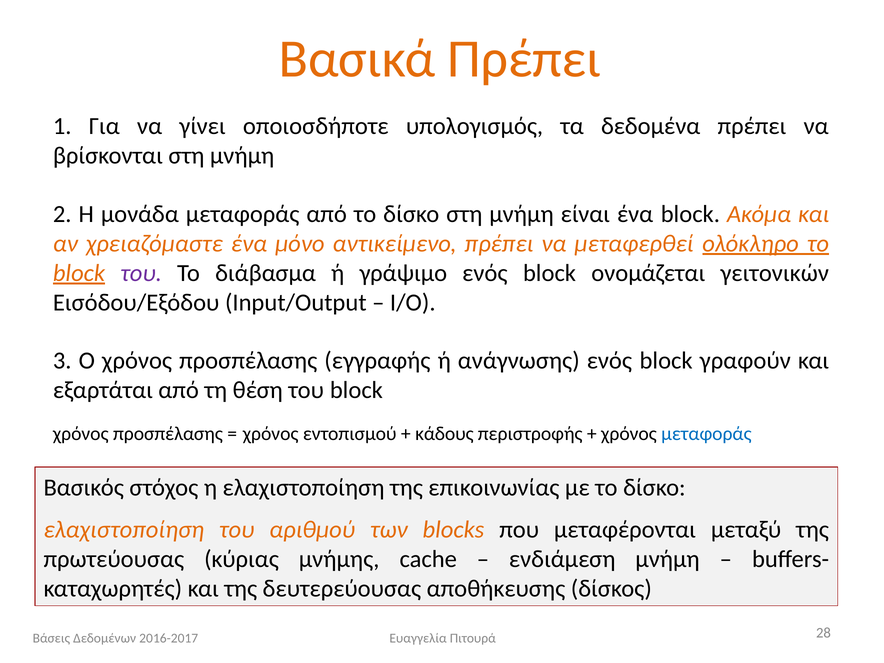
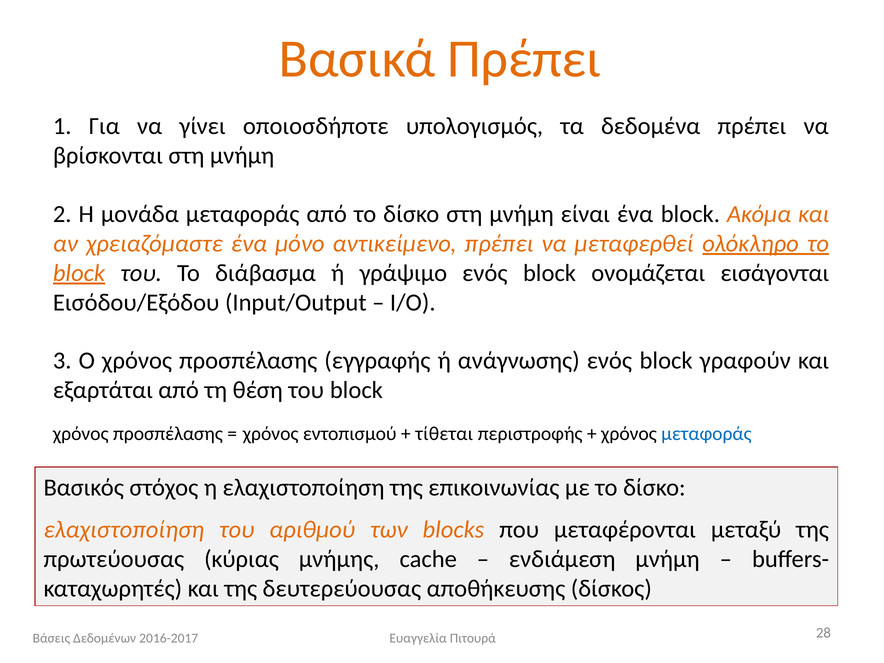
του at (141, 273) colour: purple -> black
γειτονικών: γειτονικών -> εισάγονται
κάδους: κάδους -> τίθεται
